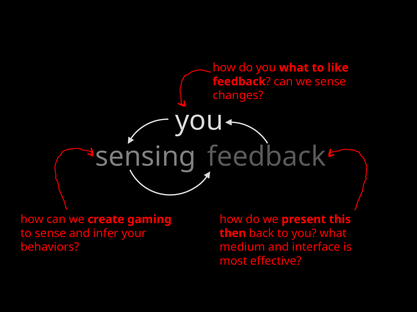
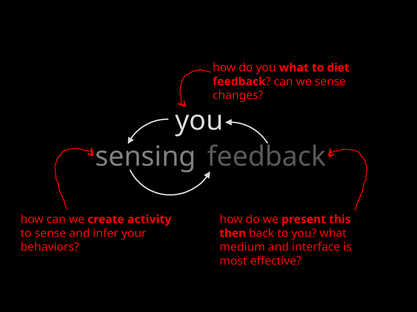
like: like -> diet
gaming: gaming -> activity
